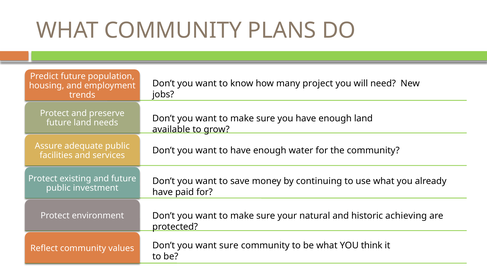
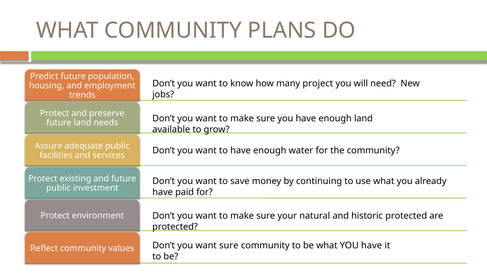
historic achieving: achieving -> protected
what YOU think: think -> have
